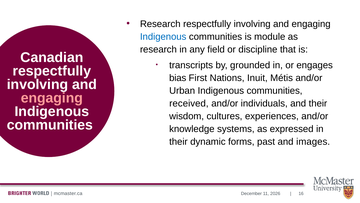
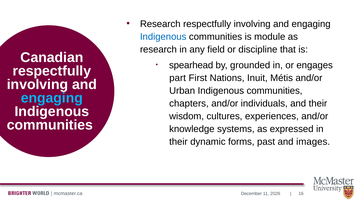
transcripts: transcripts -> spearhead
bias: bias -> part
engaging at (52, 98) colour: pink -> light blue
received: received -> chapters
